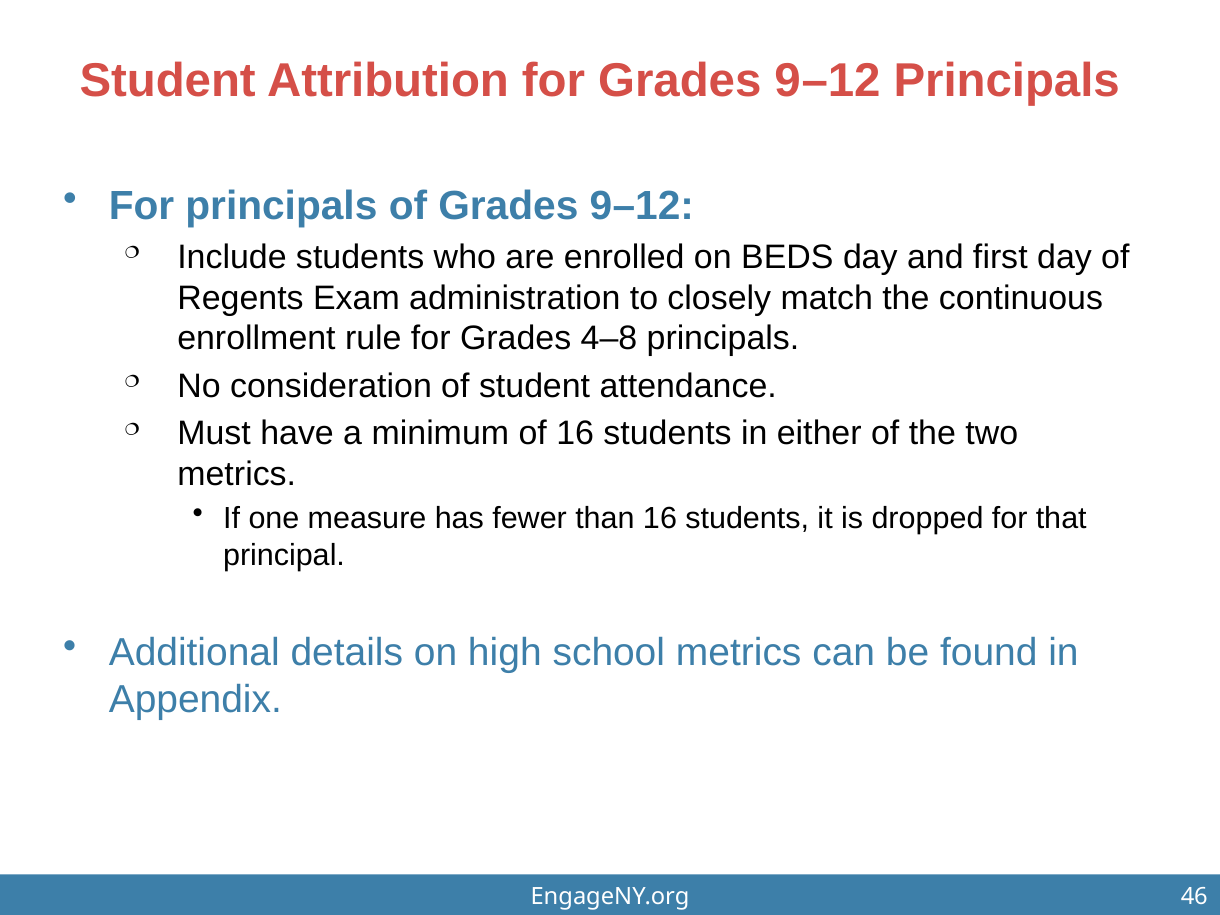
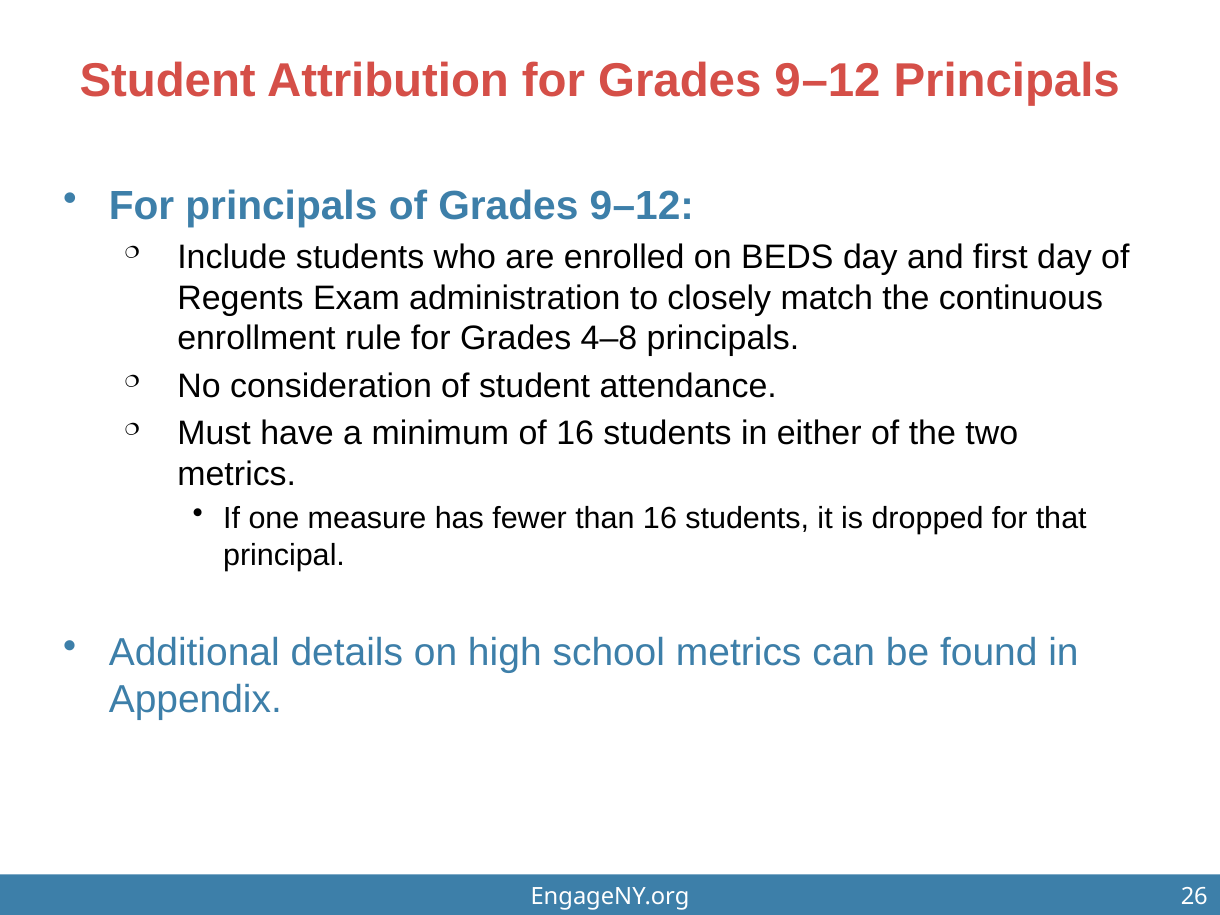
46: 46 -> 26
